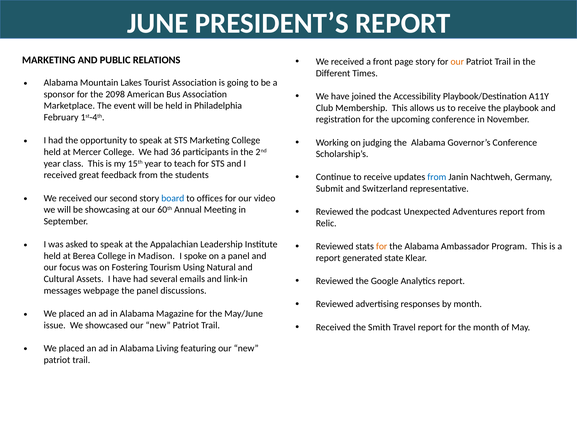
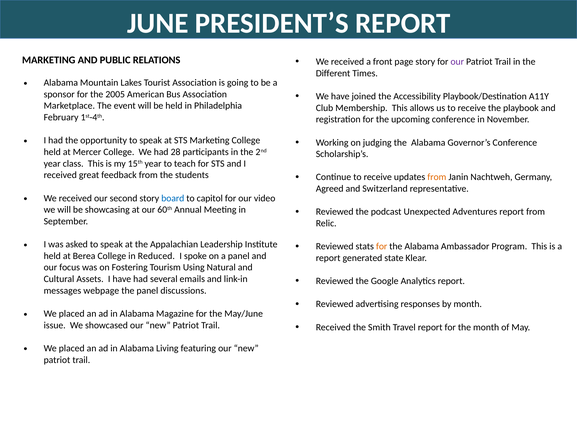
our at (457, 62) colour: orange -> purple
2098: 2098 -> 2005
36: 36 -> 28
from at (437, 177) colour: blue -> orange
Submit: Submit -> Agreed
offices: offices -> capitol
Madison: Madison -> Reduced
